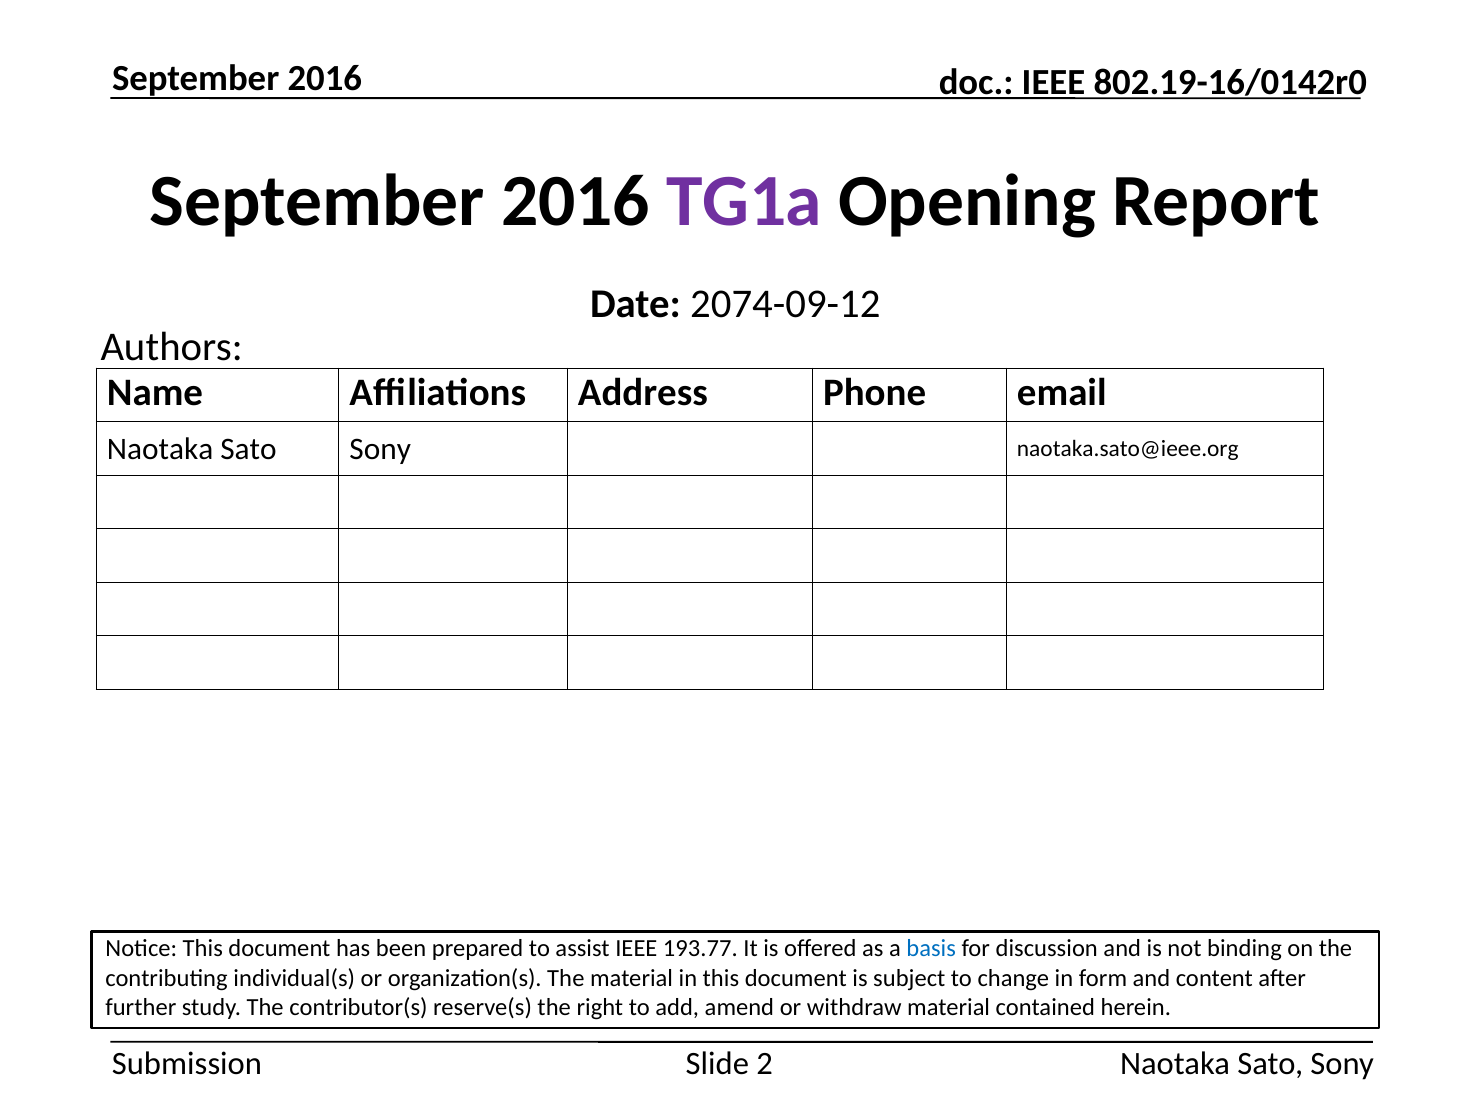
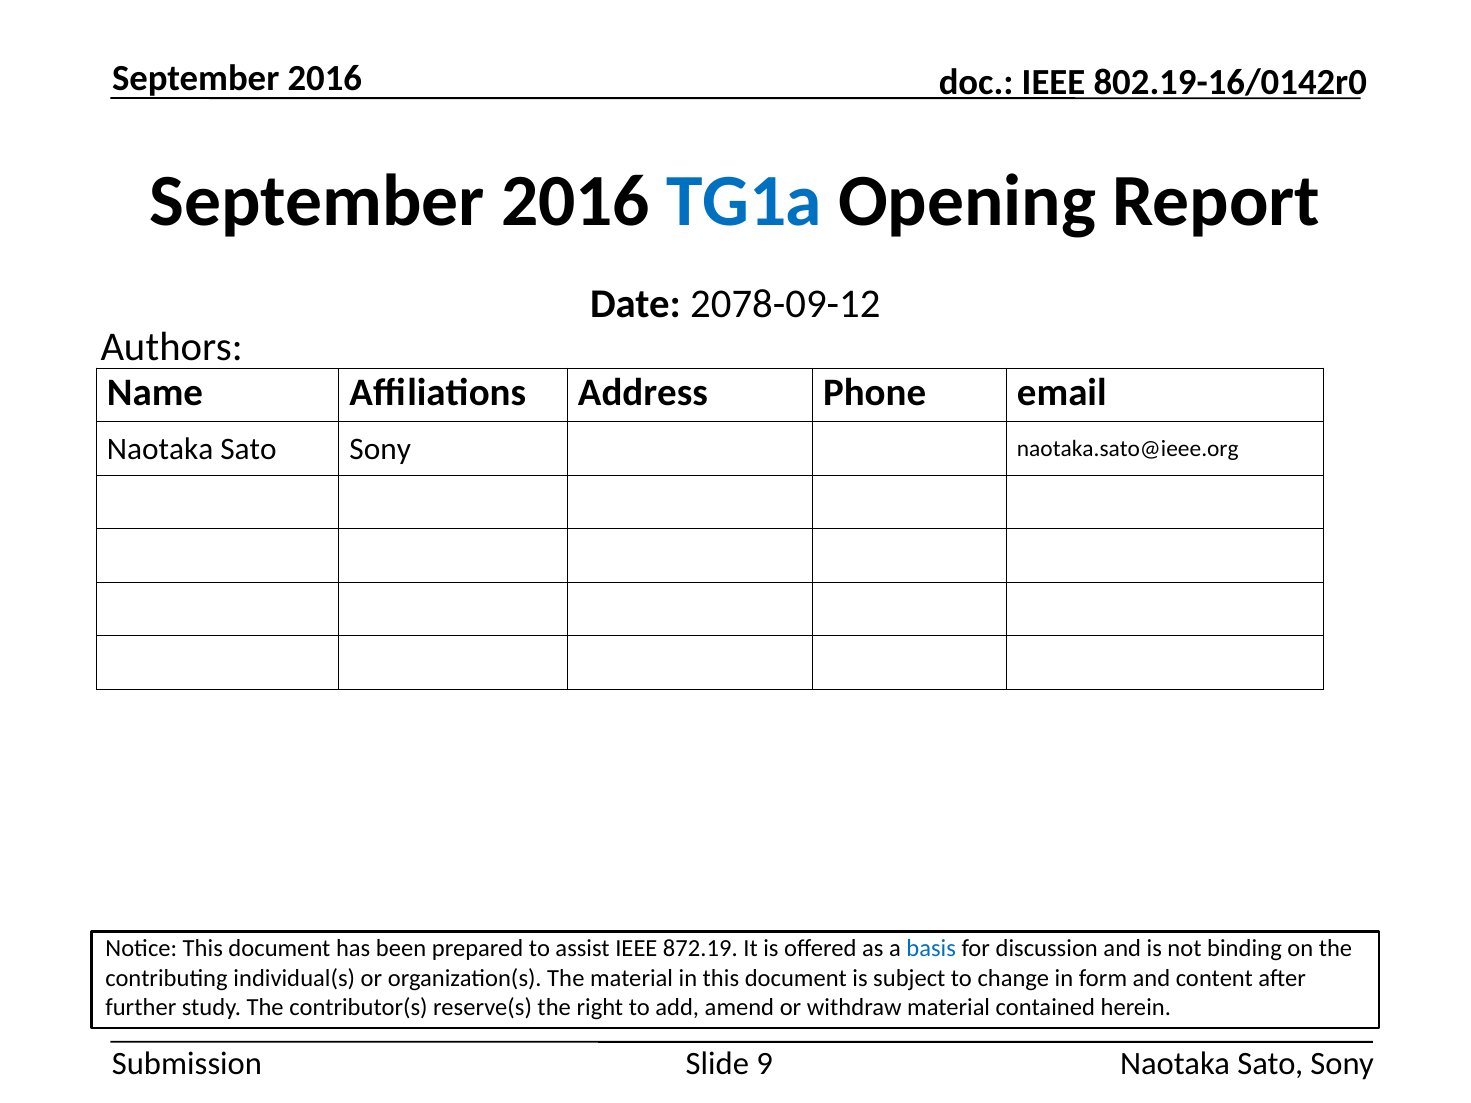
TG1a colour: purple -> blue
2074-09-12: 2074-09-12 -> 2078-09-12
193.77: 193.77 -> 872.19
2: 2 -> 9
